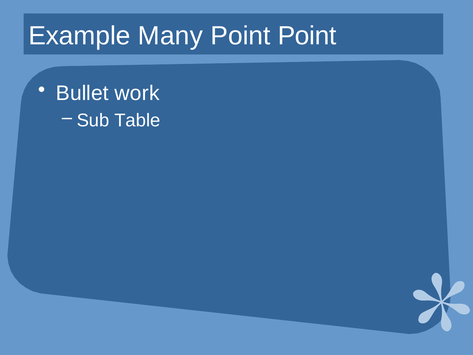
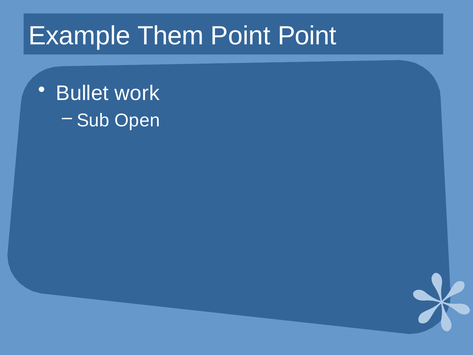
Many: Many -> Them
Table: Table -> Open
